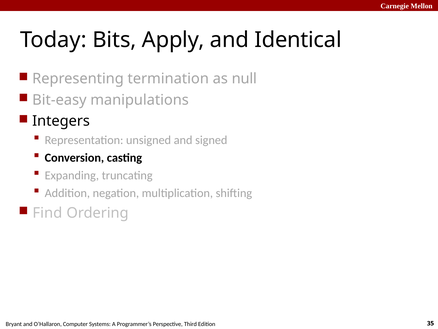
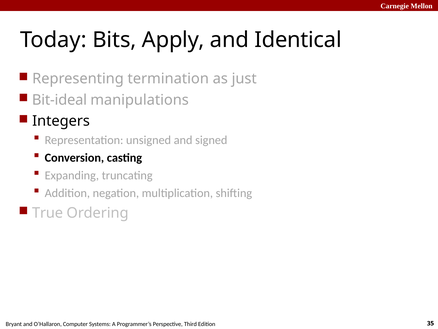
null: null -> just
Bit-easy: Bit-easy -> Bit-ideal
Find: Find -> True
